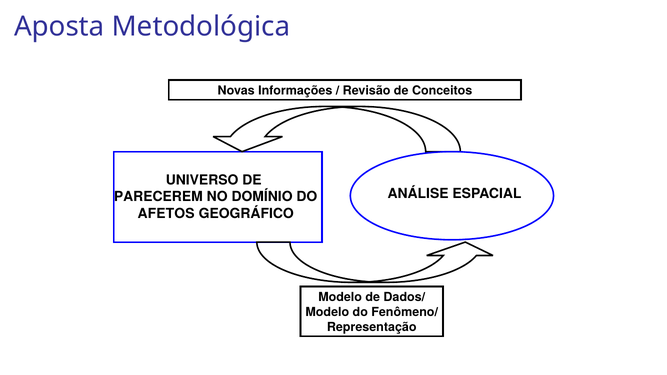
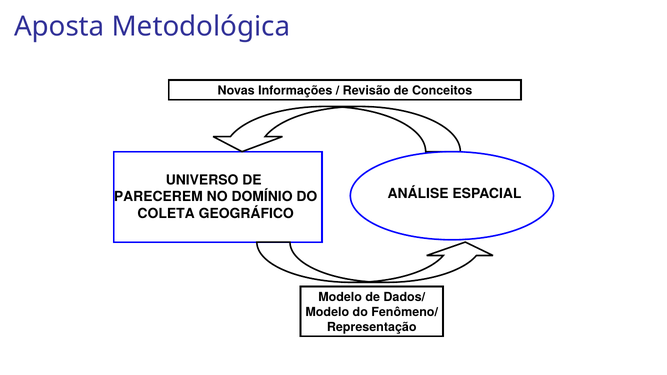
AFETOS: AFETOS -> COLETA
